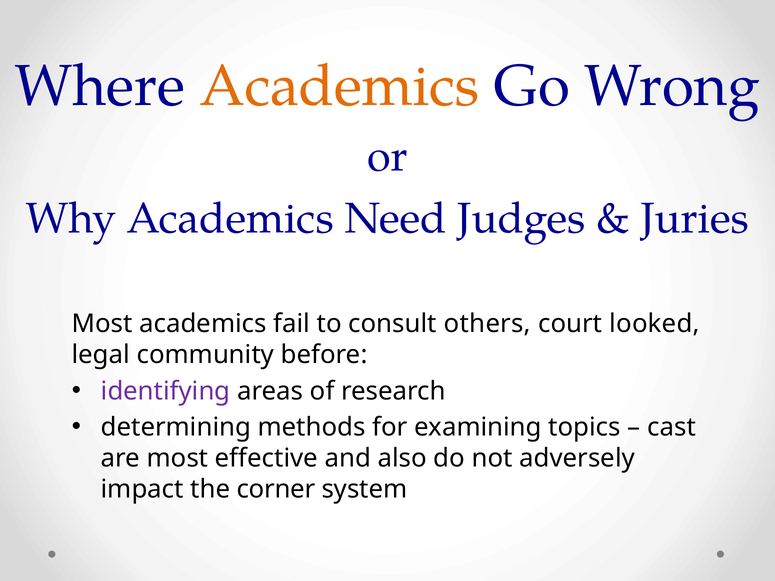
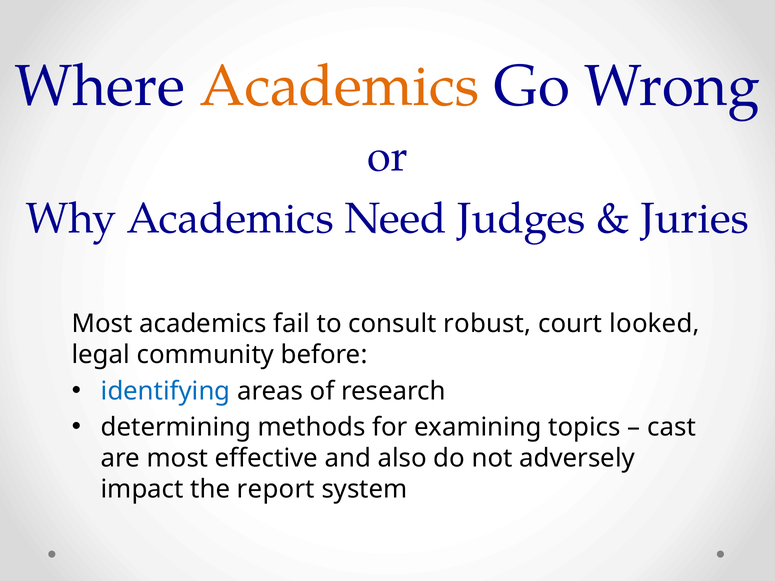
others: others -> robust
identifying colour: purple -> blue
corner: corner -> report
